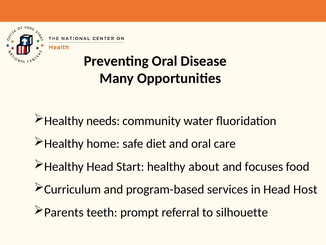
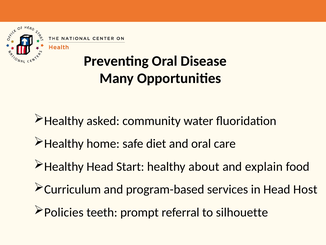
needs: needs -> asked
focuses: focuses -> explain
Parents: Parents -> Policies
